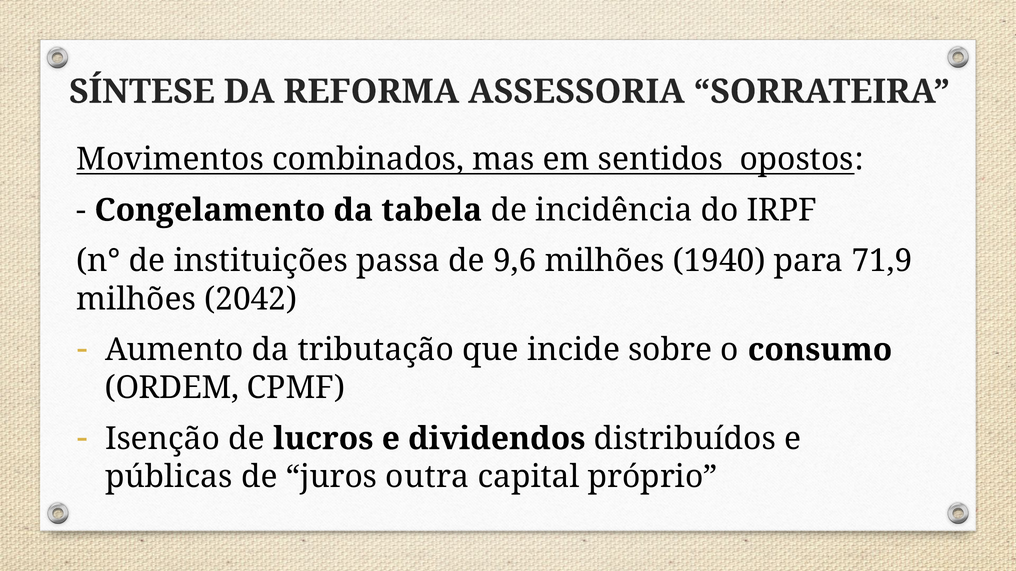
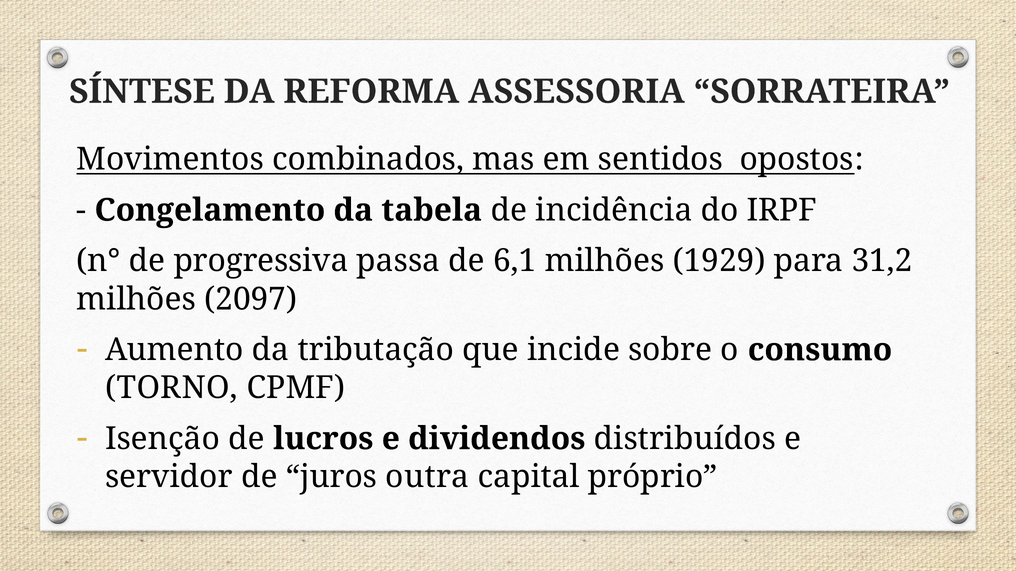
instituições: instituições -> progressiva
9,6: 9,6 -> 6,1
1940: 1940 -> 1929
71,9: 71,9 -> 31,2
2042: 2042 -> 2097
ORDEM: ORDEM -> TORNO
públicas: públicas -> servidor
